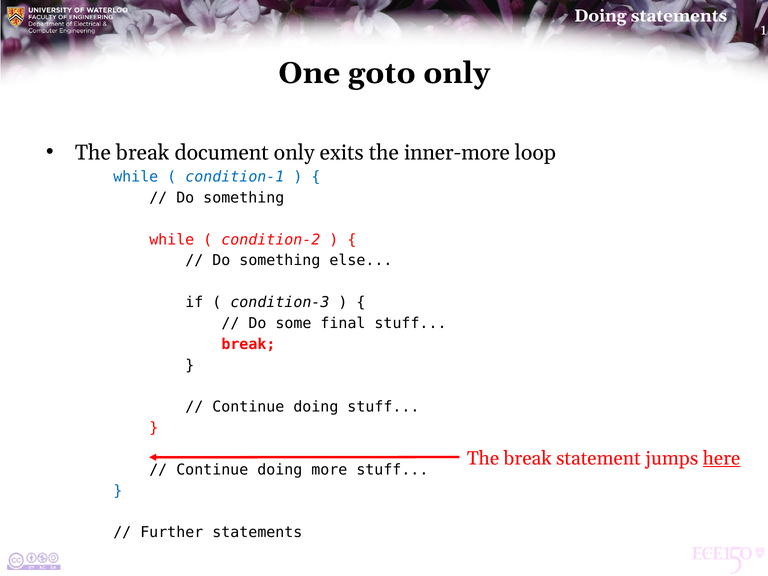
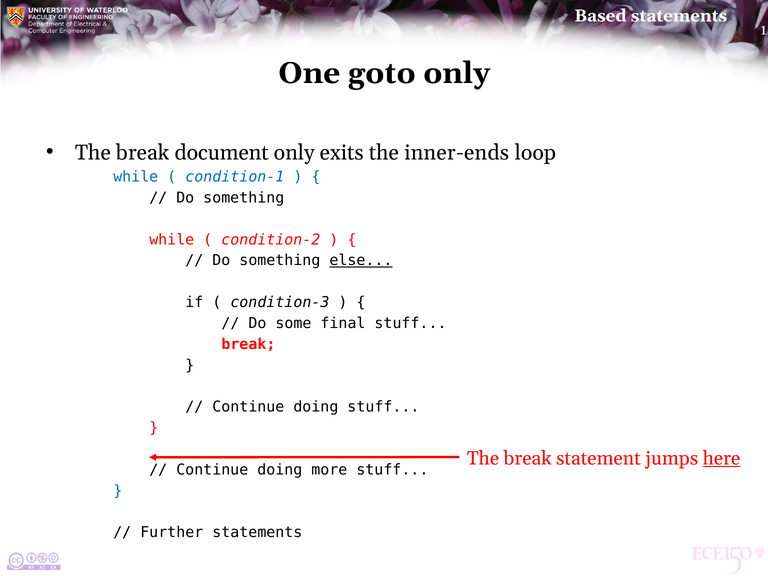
Doing at (600, 16): Doing -> Based
inner-more: inner-more -> inner-ends
else underline: none -> present
